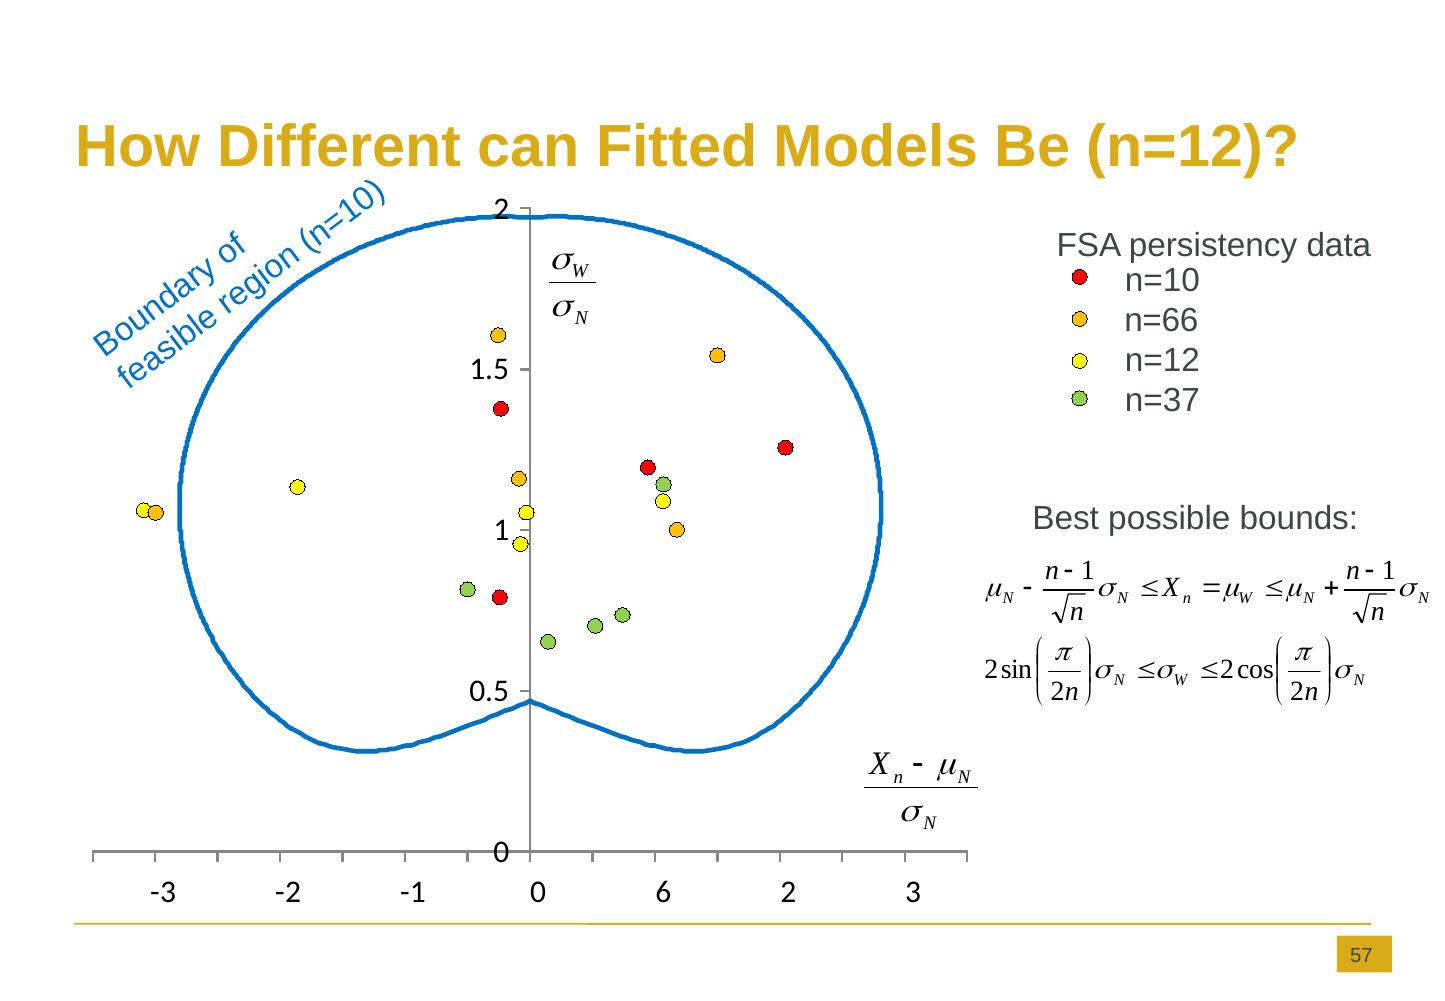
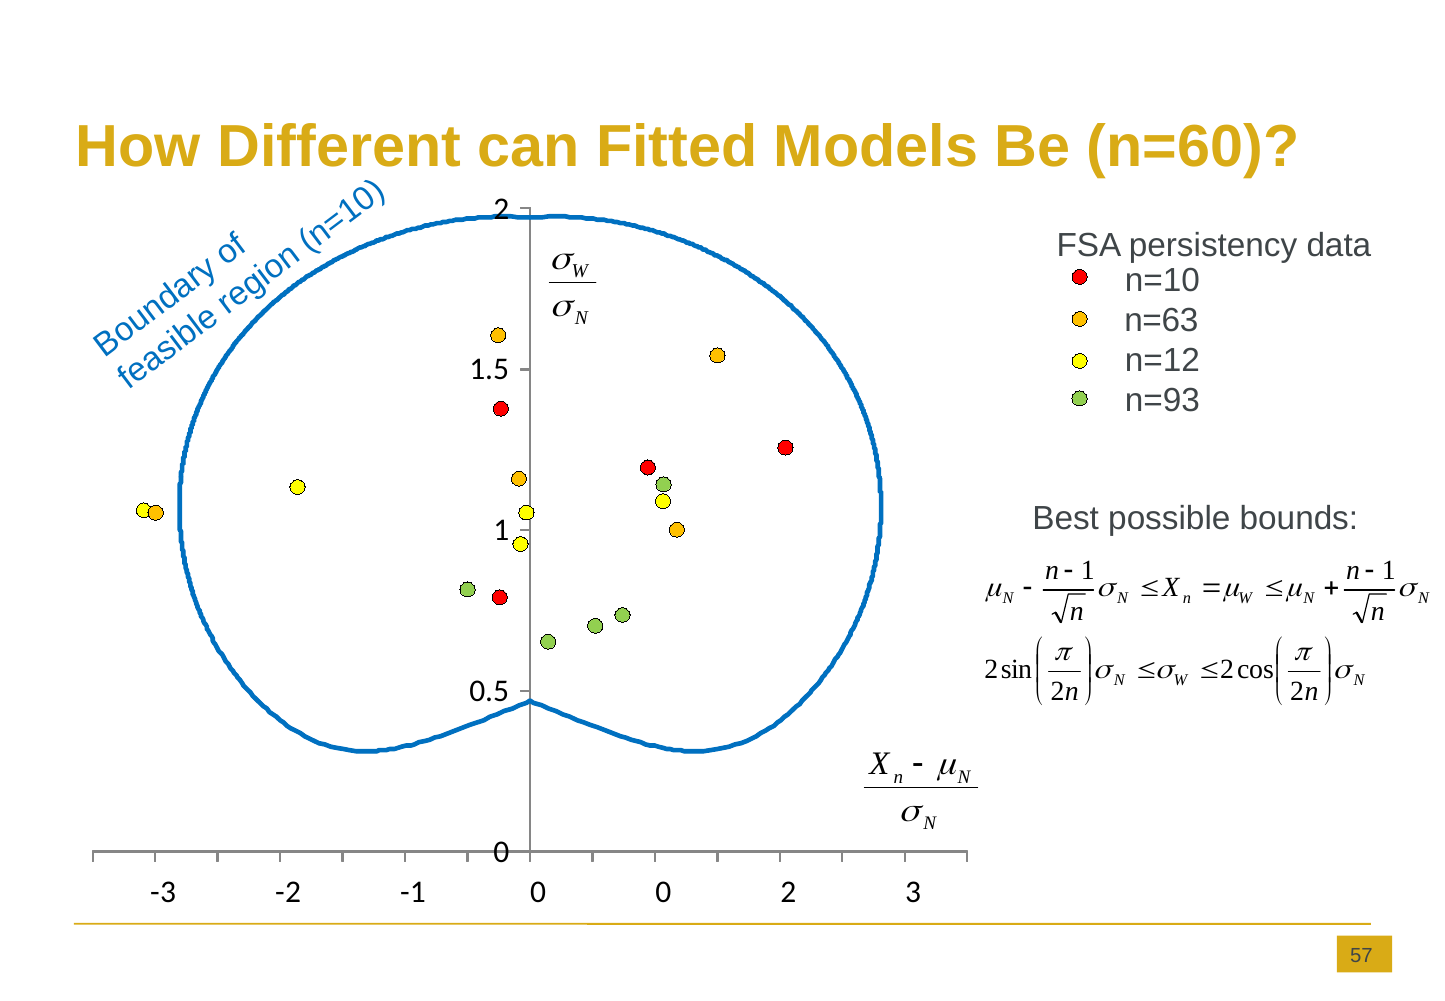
Be n=12: n=12 -> n=60
n=66: n=66 -> n=63
n=37: n=37 -> n=93
0 6: 6 -> 0
